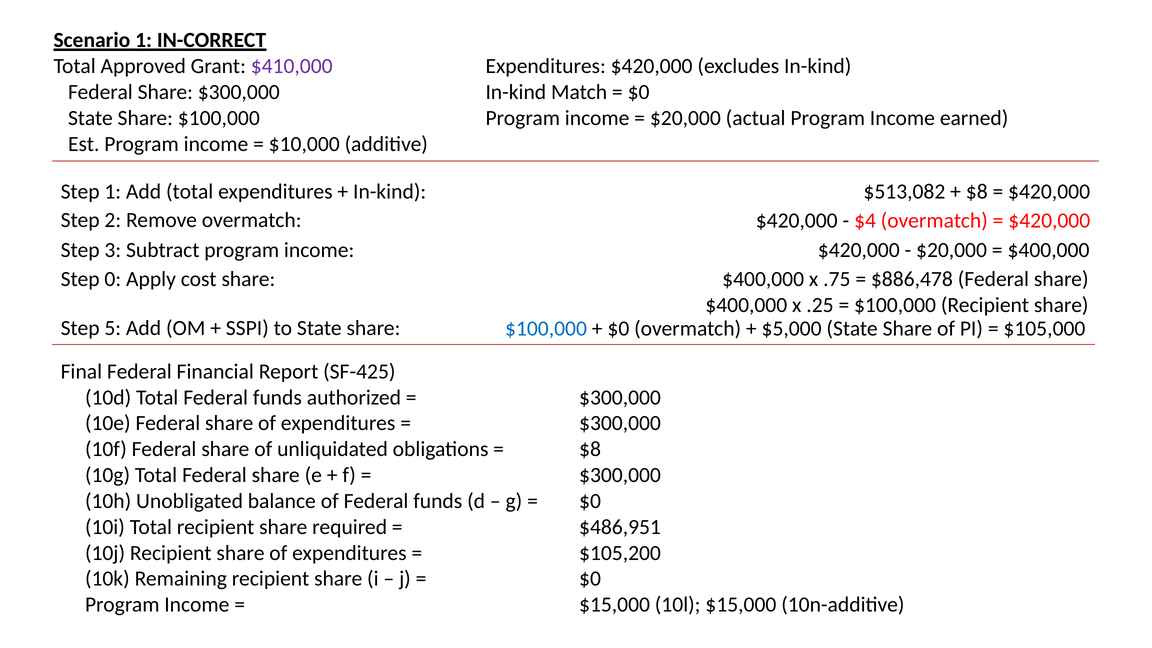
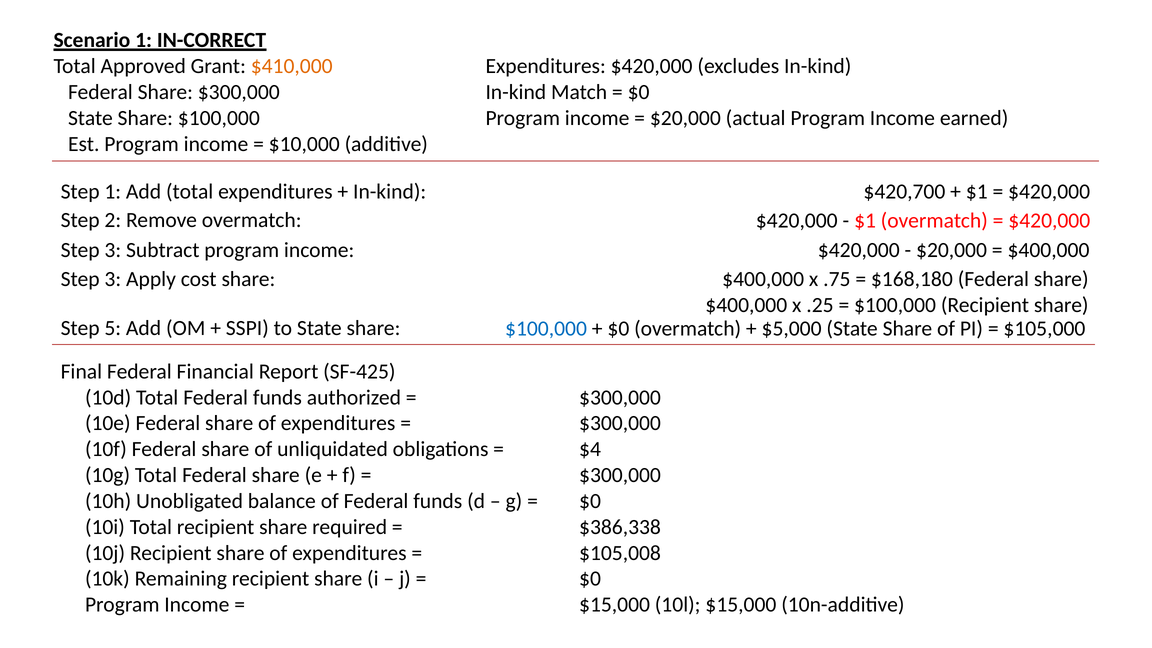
$410,000 colour: purple -> orange
$513,082: $513,082 -> $420,700
$8 at (977, 191): $8 -> $1
$4 at (865, 221): $4 -> $1
0 at (113, 279): 0 -> 3
$886,478: $886,478 -> $168,180
$8 at (590, 449): $8 -> $4
$486,951: $486,951 -> $386,338
$105,200: $105,200 -> $105,008
